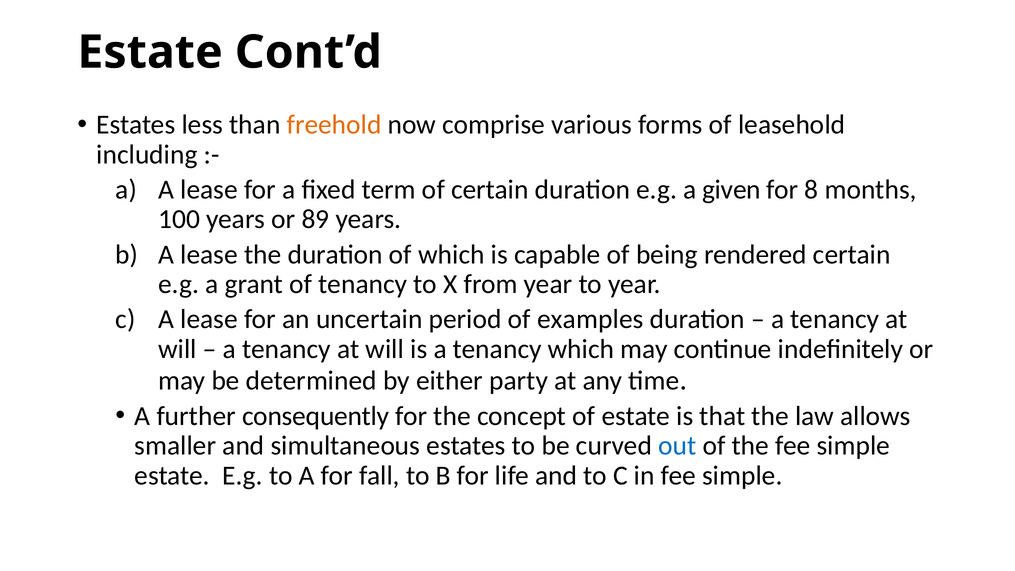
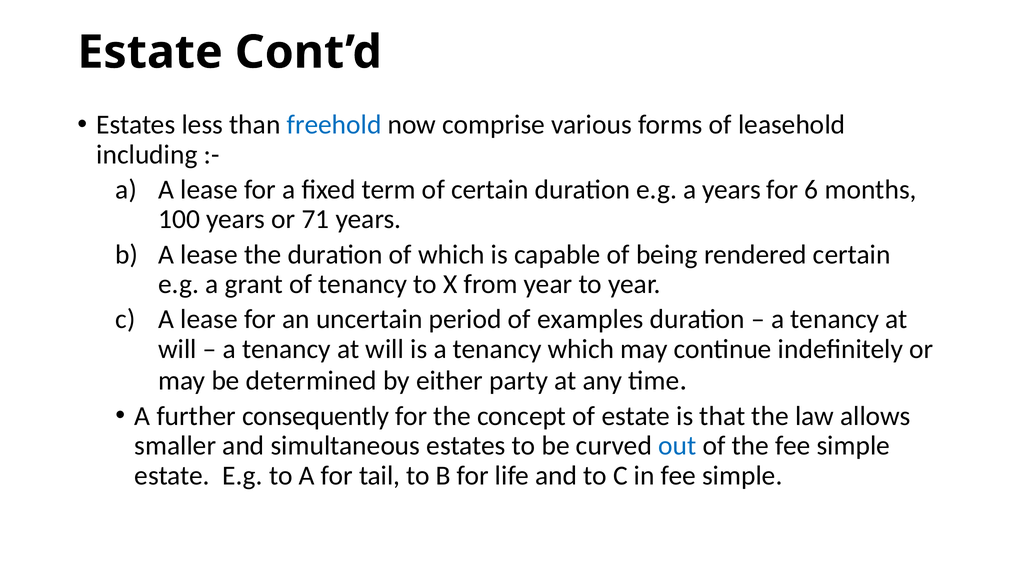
freehold colour: orange -> blue
a given: given -> years
8: 8 -> 6
89: 89 -> 71
fall: fall -> tail
